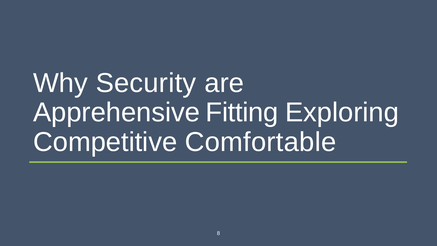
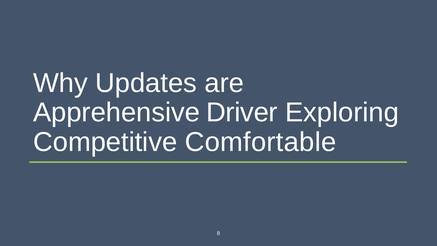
Security: Security -> Updates
Fitting: Fitting -> Driver
